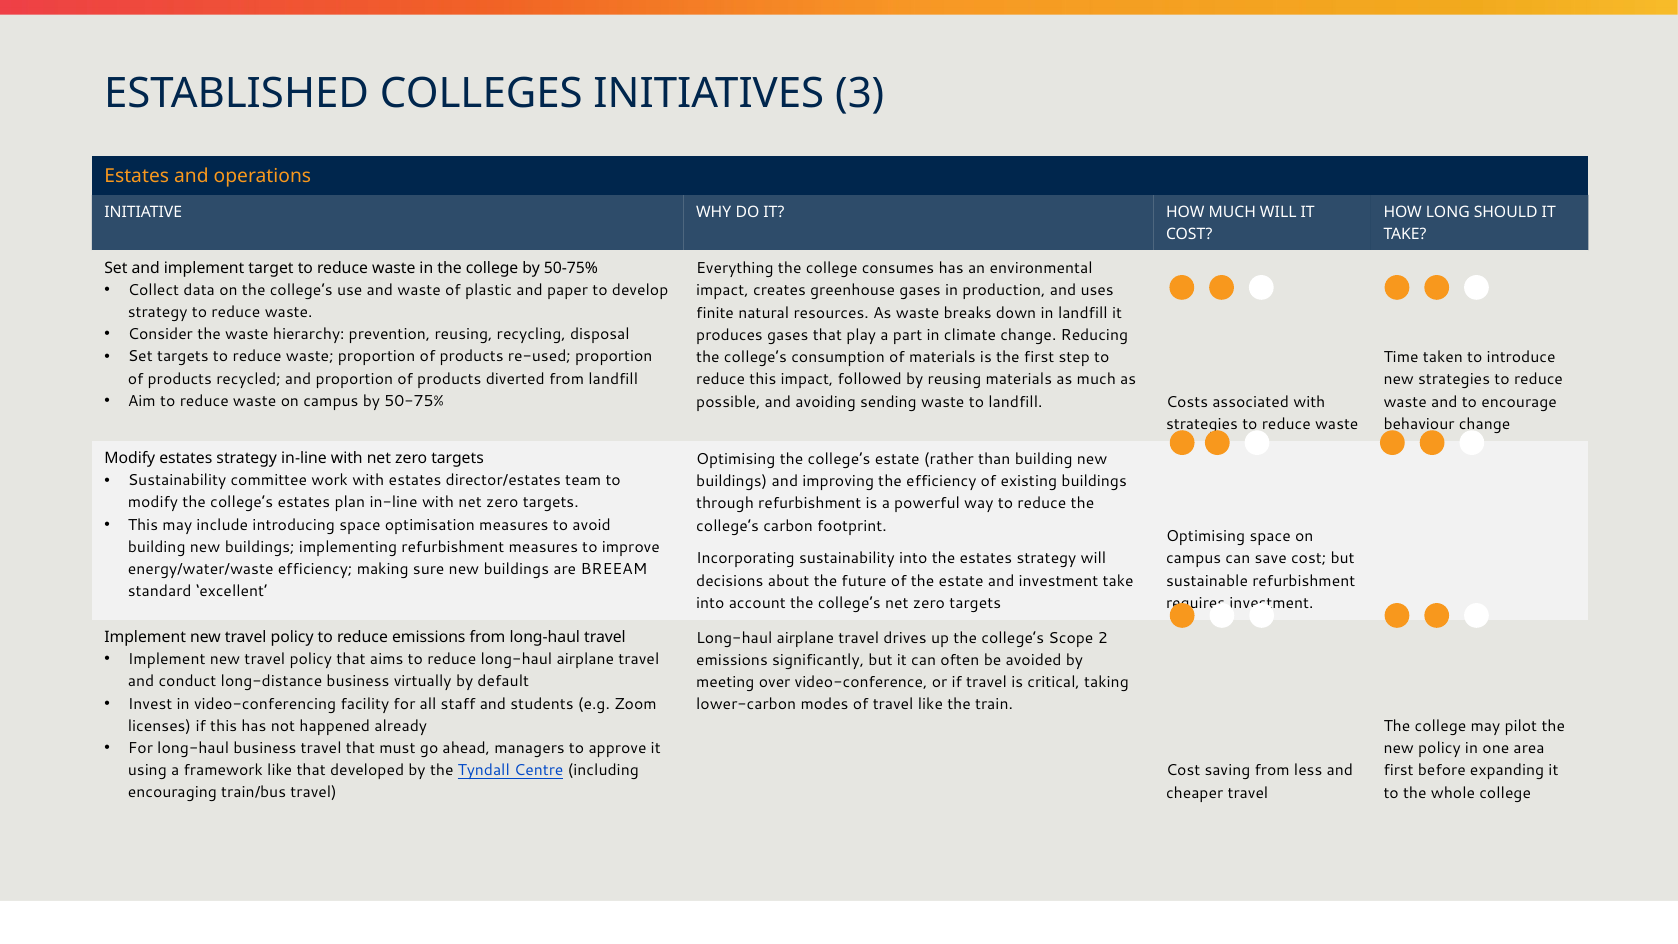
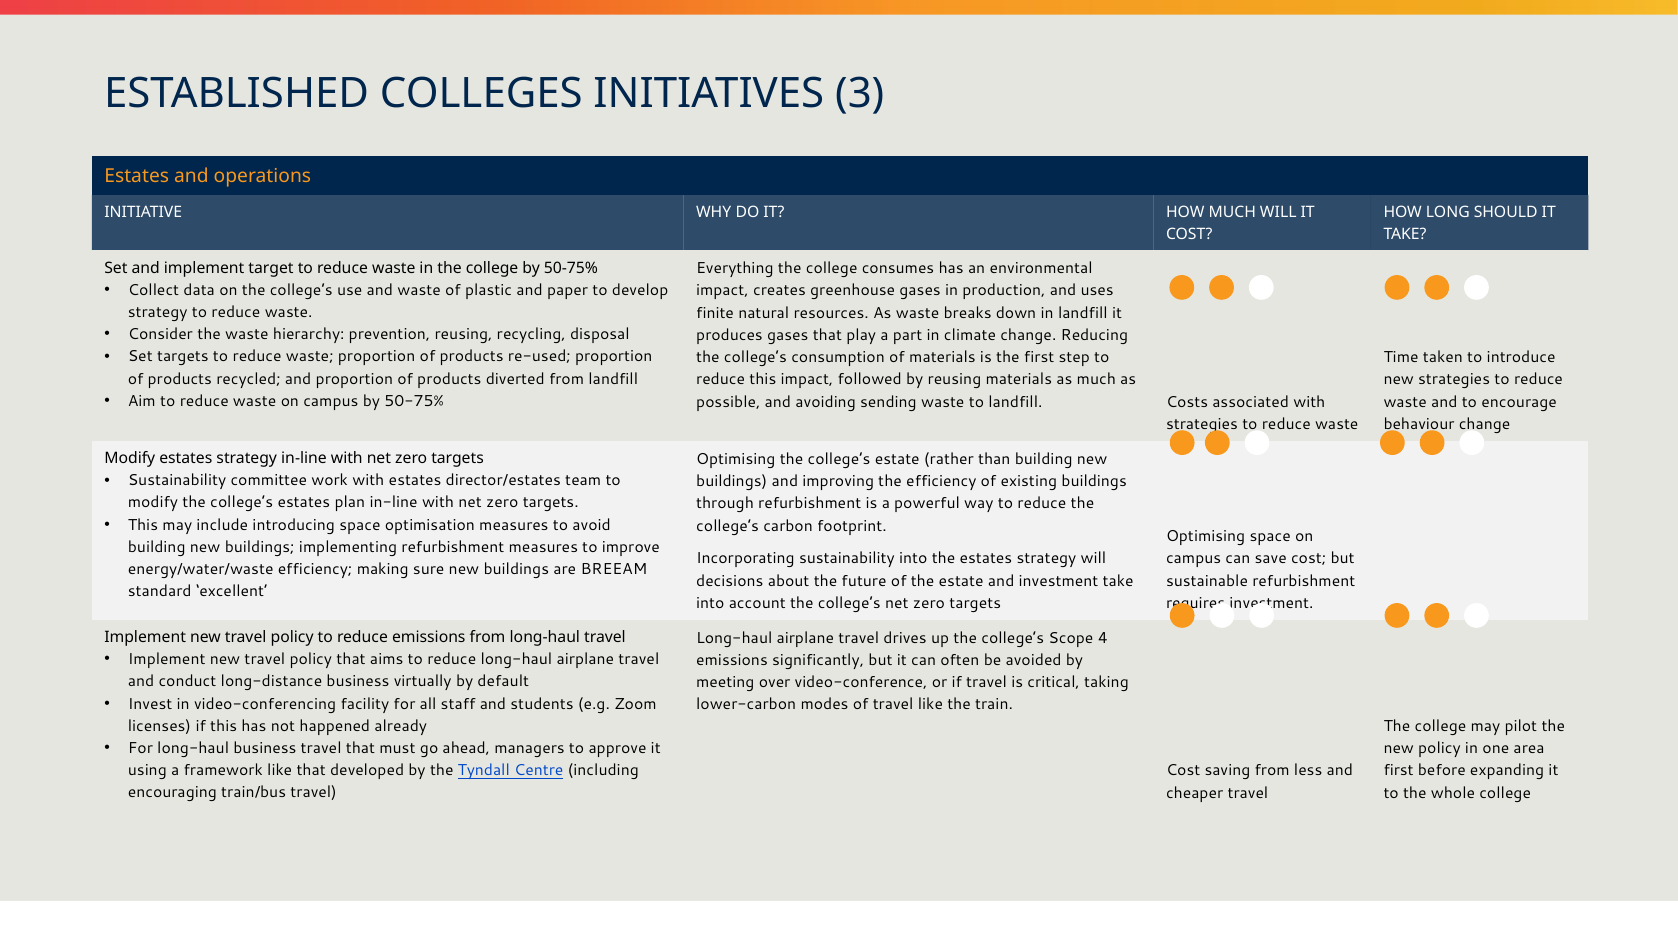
2: 2 -> 4
